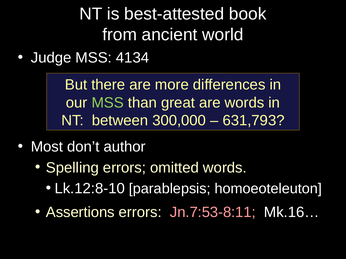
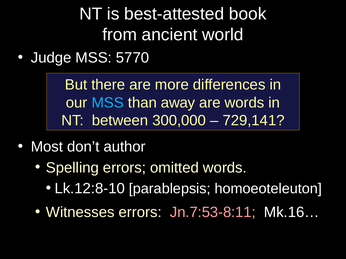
4134: 4134 -> 5770
MSS at (108, 103) colour: light green -> light blue
great: great -> away
631,793: 631,793 -> 729,141
Assertions: Assertions -> Witnesses
